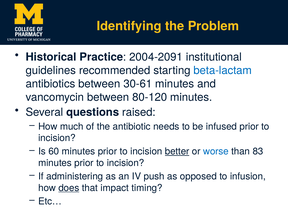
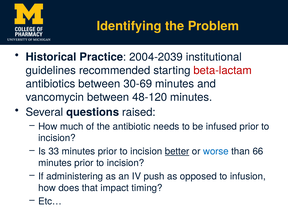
2004-2091: 2004-2091 -> 2004-2039
beta-lactam colour: blue -> red
30-61: 30-61 -> 30-69
80-120: 80-120 -> 48-120
60: 60 -> 33
83: 83 -> 66
does underline: present -> none
